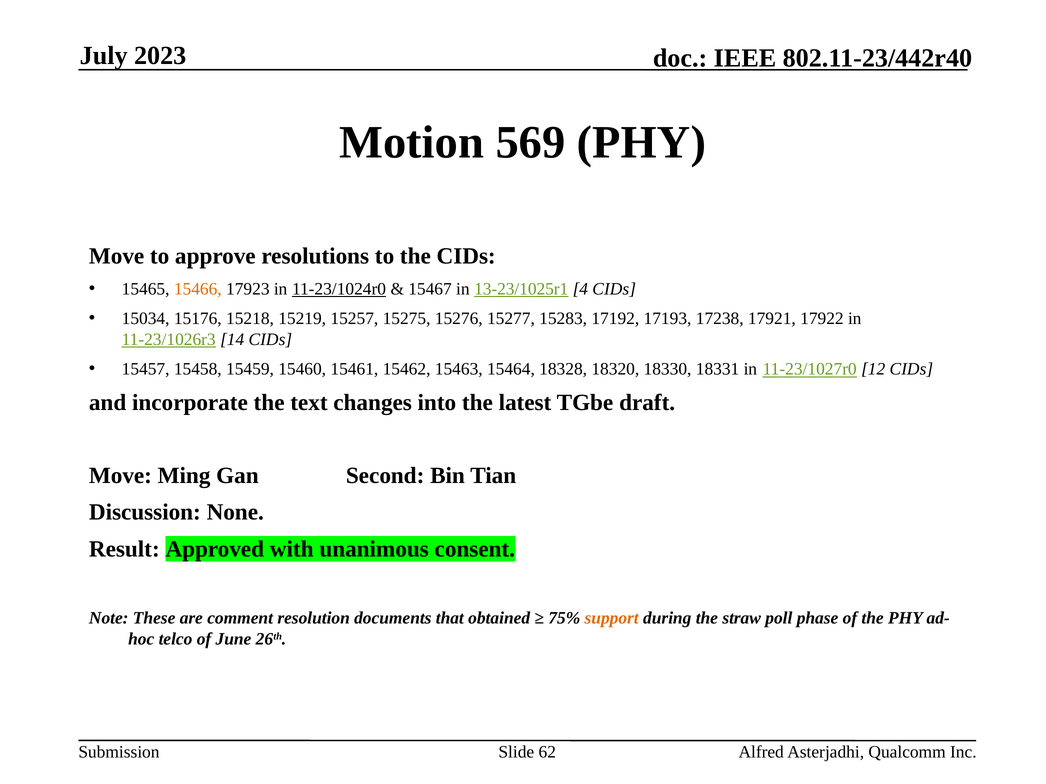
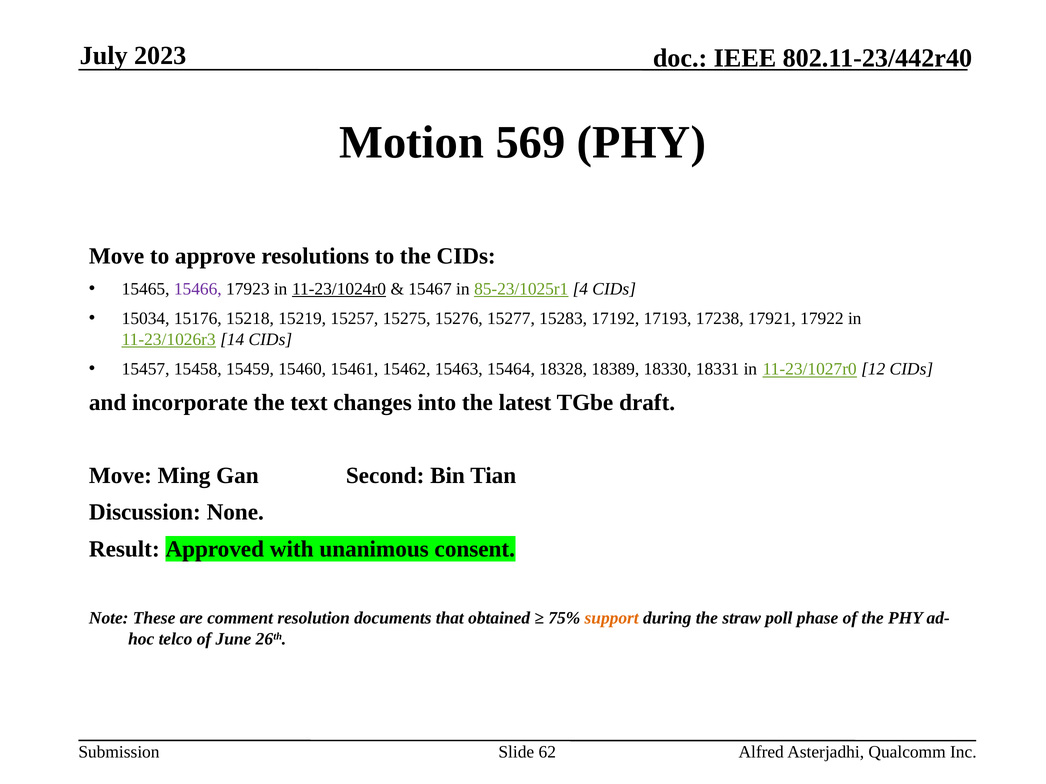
15466 colour: orange -> purple
13-23/1025r1: 13-23/1025r1 -> 85-23/1025r1
18320: 18320 -> 18389
